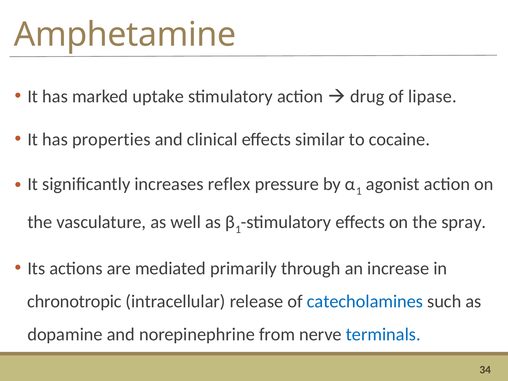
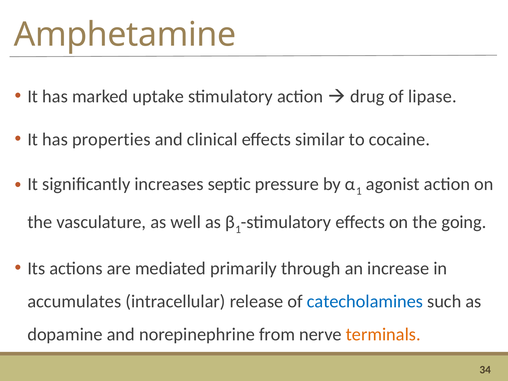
reflex: reflex -> septic
spray: spray -> going
chronotropic: chronotropic -> accumulates
terminals colour: blue -> orange
